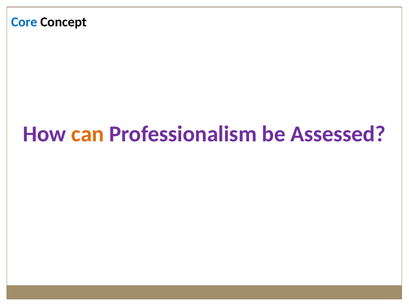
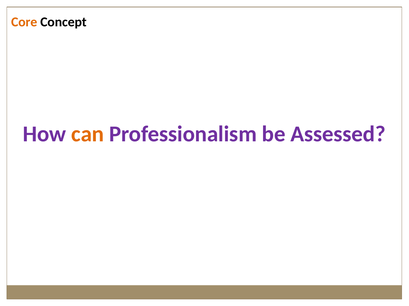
Core colour: blue -> orange
